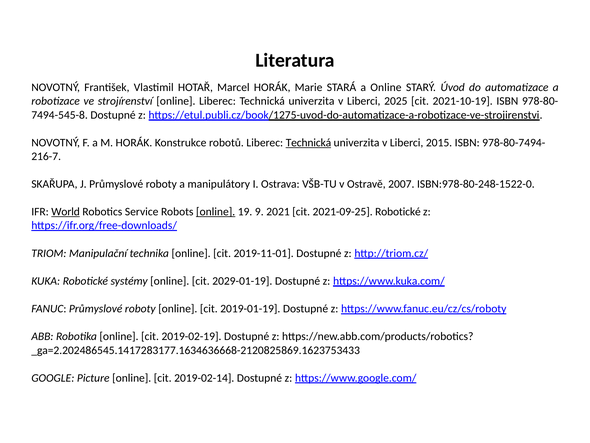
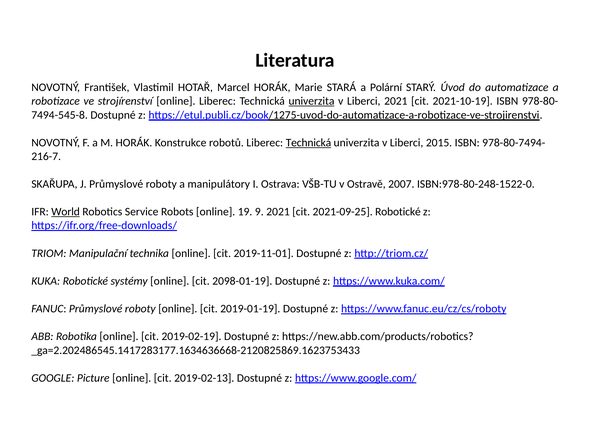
a Online: Online -> Polární
univerzita at (311, 101) underline: none -> present
Liberci 2025: 2025 -> 2021
online at (216, 211) underline: present -> none
2029-01-19: 2029-01-19 -> 2098-01-19
2019-02-14: 2019-02-14 -> 2019-02-13
